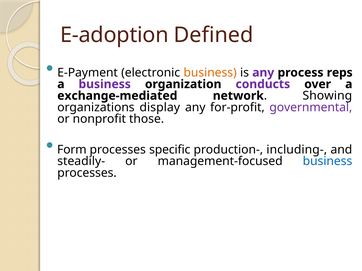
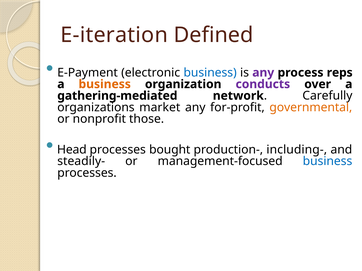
E-adoption: E-adoption -> E-iteration
business at (210, 73) colour: orange -> blue
business at (105, 84) colour: purple -> orange
exchange-mediated: exchange-mediated -> gathering-mediated
Showing: Showing -> Carefully
display: display -> market
governmental colour: purple -> orange
Form: Form -> Head
specific: specific -> bought
